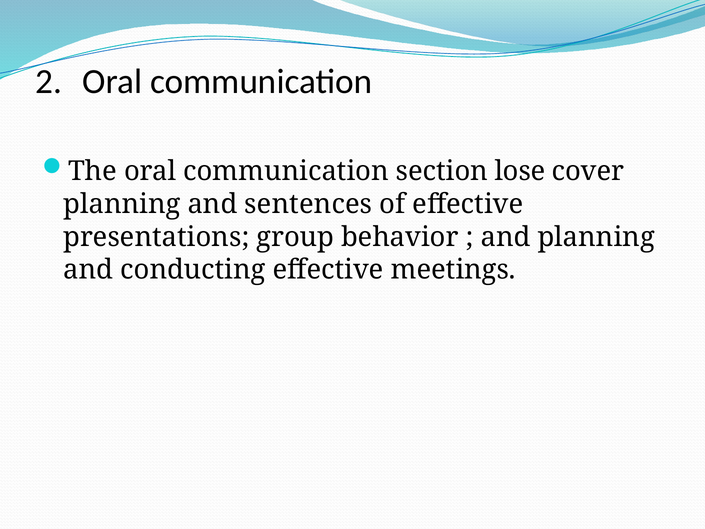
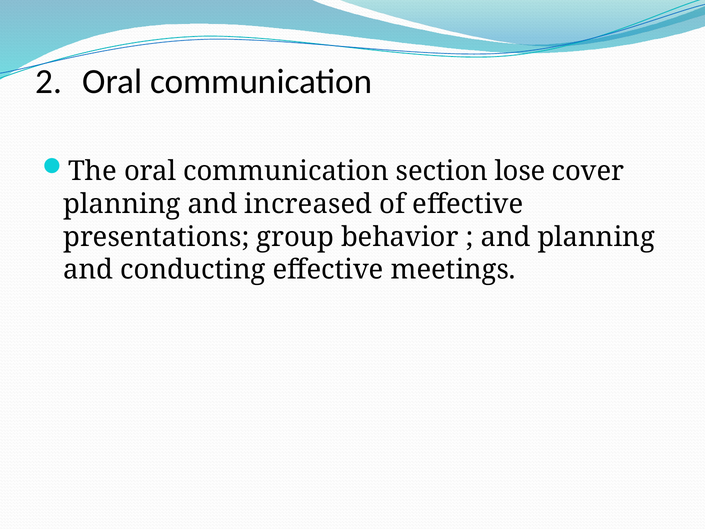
sentences: sentences -> increased
